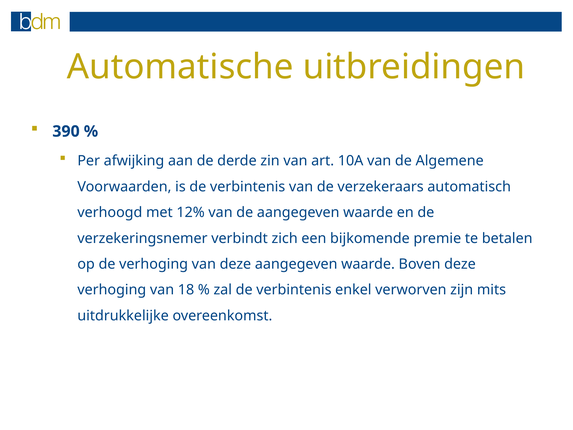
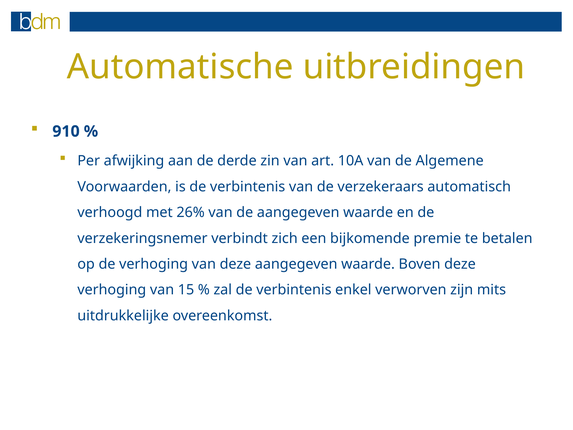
390: 390 -> 910
12%: 12% -> 26%
18: 18 -> 15
